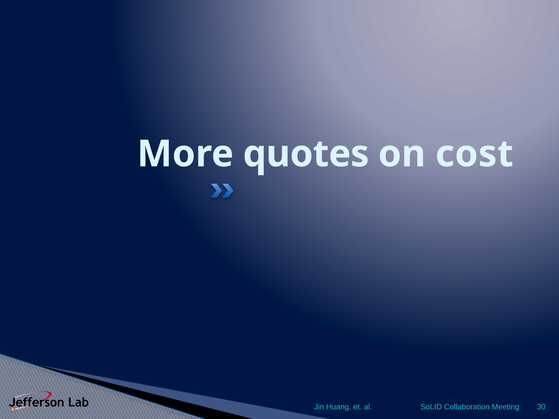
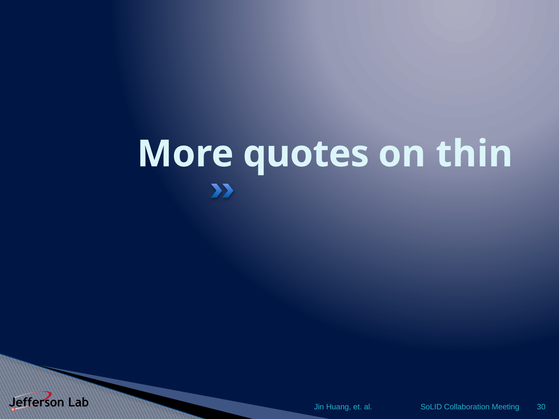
cost: cost -> thin
